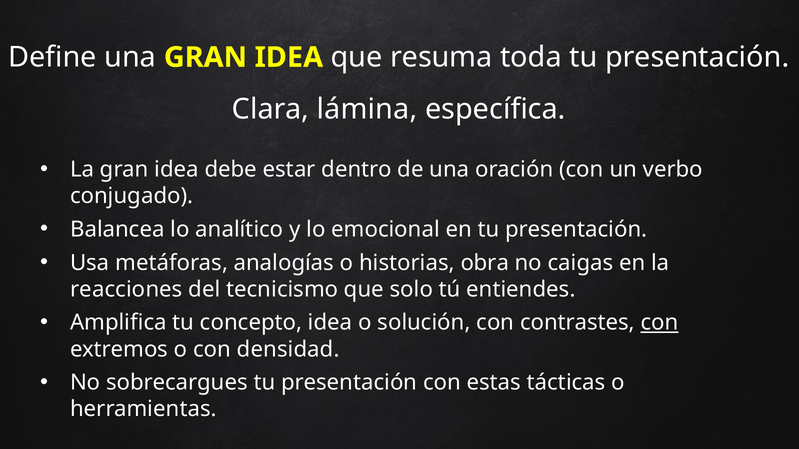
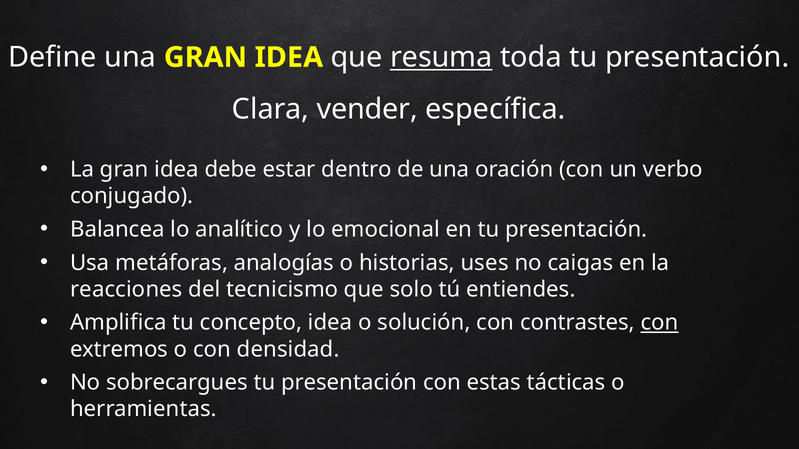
resuma underline: none -> present
lámina: lámina -> vender
obra: obra -> uses
